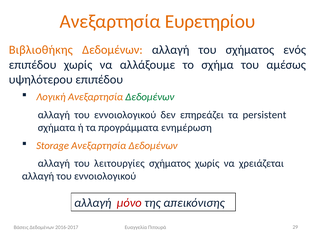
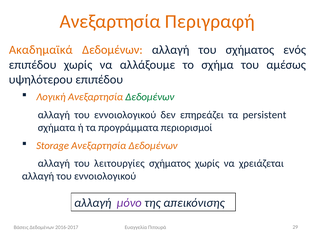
Ευρετηρίου: Ευρετηρίου -> Περιγραφή
Βιβλιοθήκης: Βιβλιοθήκης -> Ακαδημαϊκά
ενημέρωση: ενημέρωση -> περιορισμοί
μόνο colour: red -> purple
